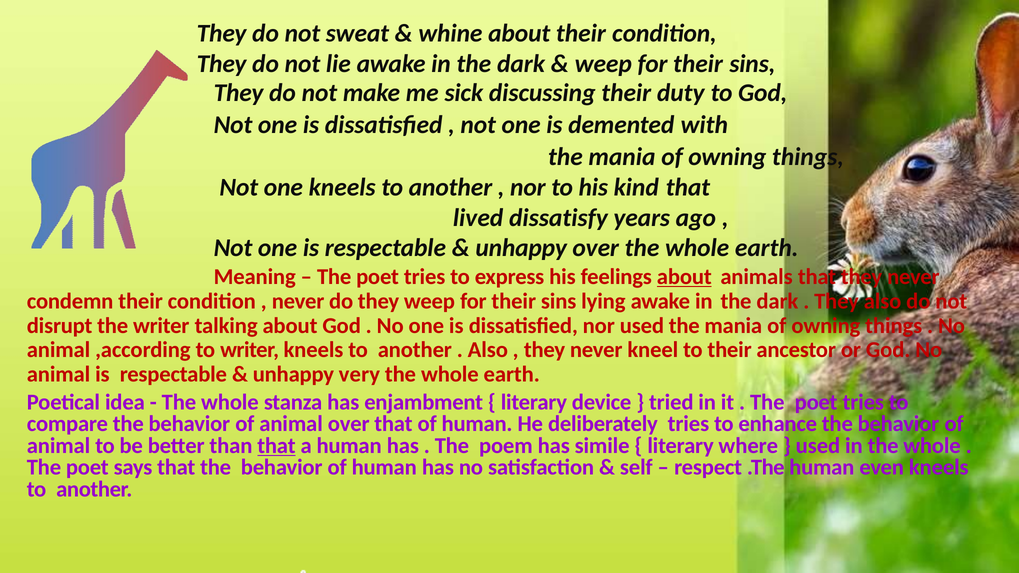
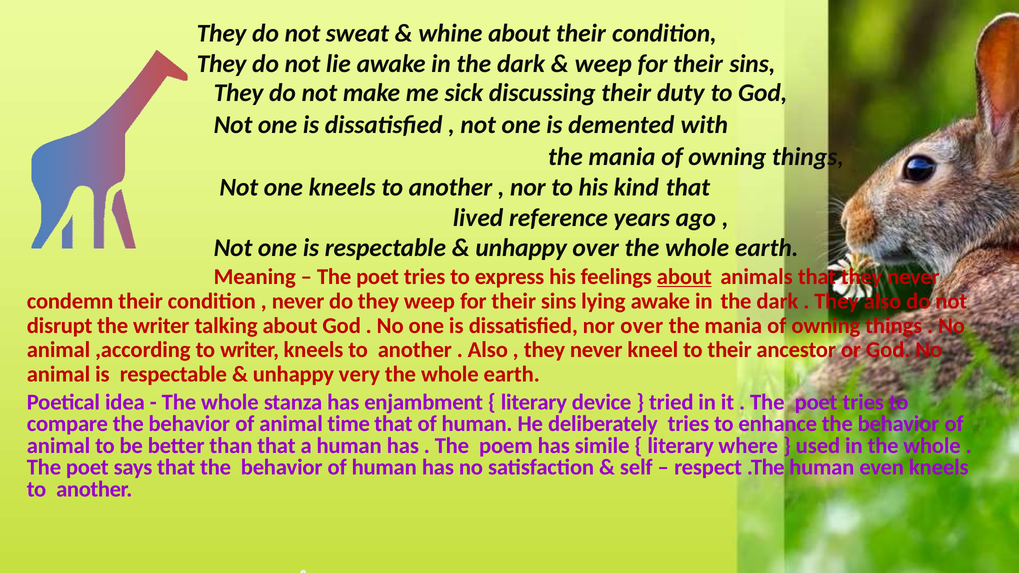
dissatisfy: dissatisfy -> reference
nor used: used -> over
animal over: over -> time
that at (276, 446) underline: present -> none
